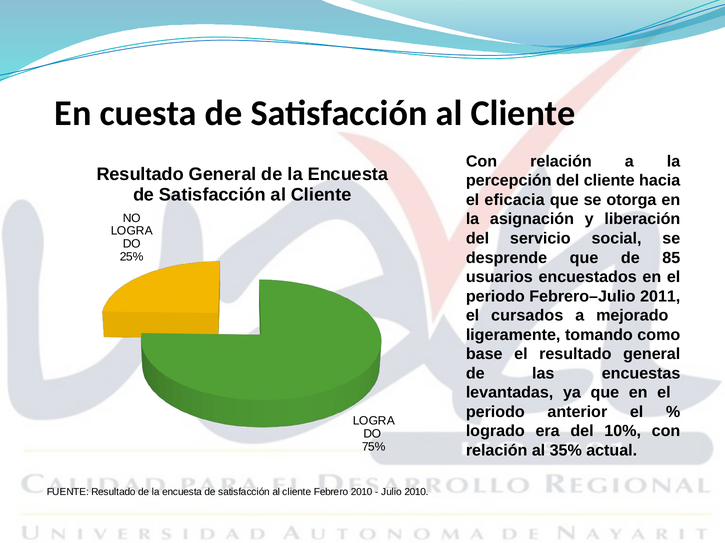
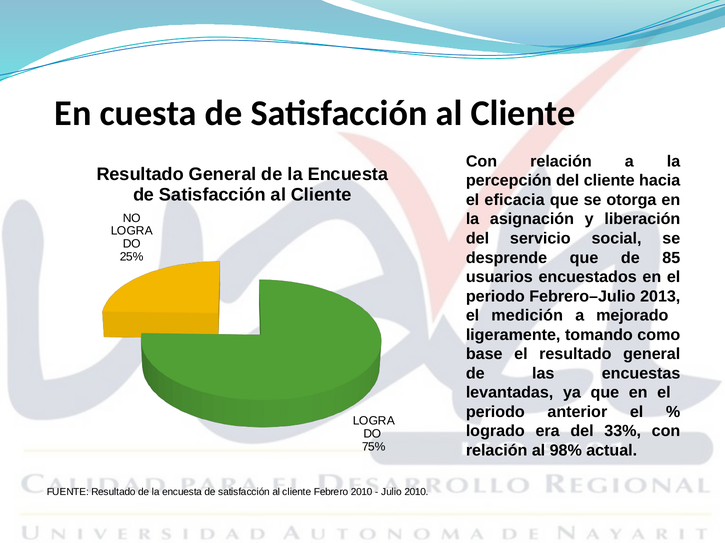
2011: 2011 -> 2013
cursados: cursados -> medición
10%: 10% -> 33%
35%: 35% -> 98%
